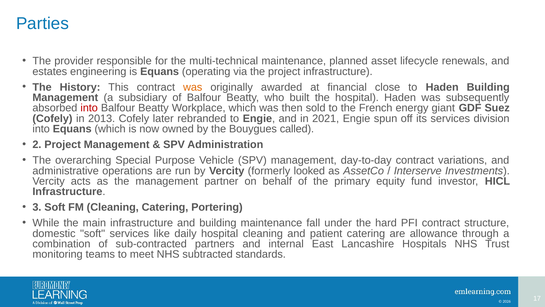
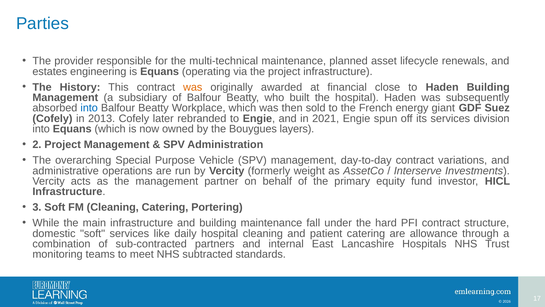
into at (89, 108) colour: red -> blue
called: called -> layers
looked: looked -> weight
